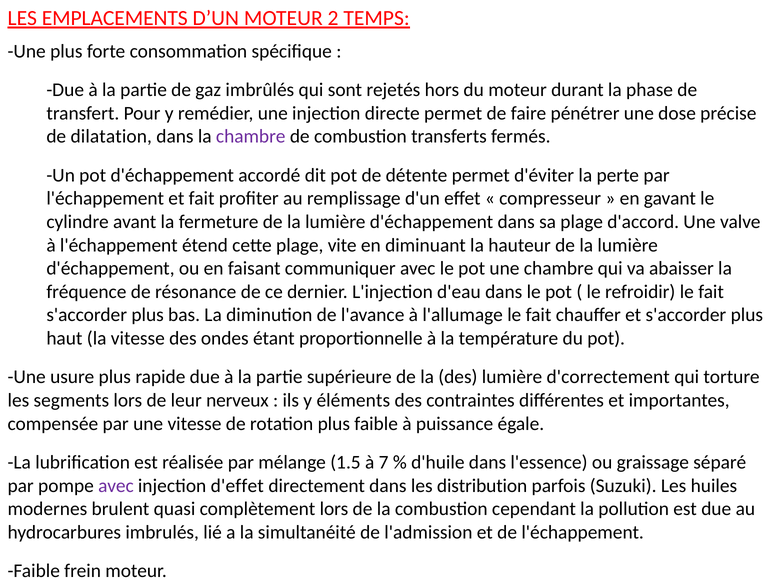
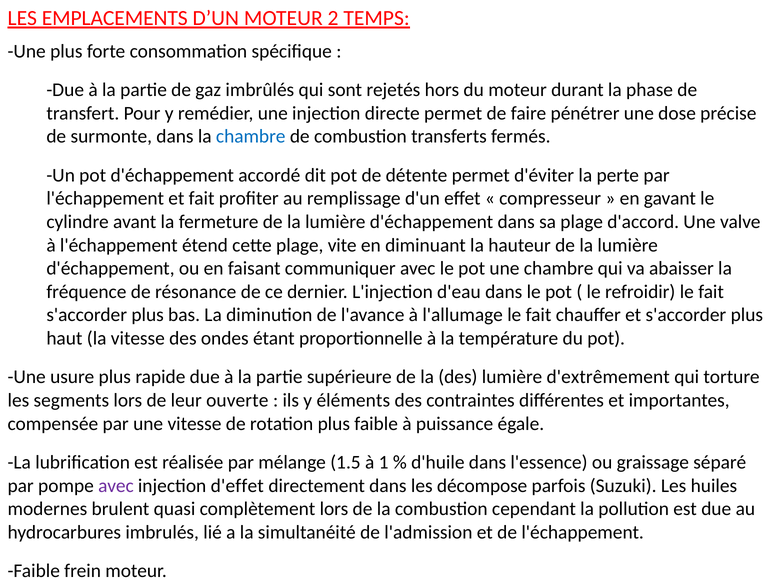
dilatation: dilatation -> surmonte
chambre at (251, 136) colour: purple -> blue
d'correctement: d'correctement -> d'extrêmement
nerveux: nerveux -> ouverte
7: 7 -> 1
distribution: distribution -> décompose
